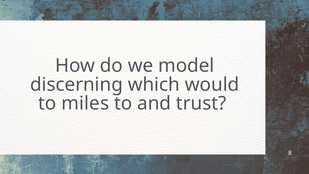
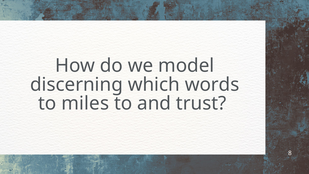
would: would -> words
